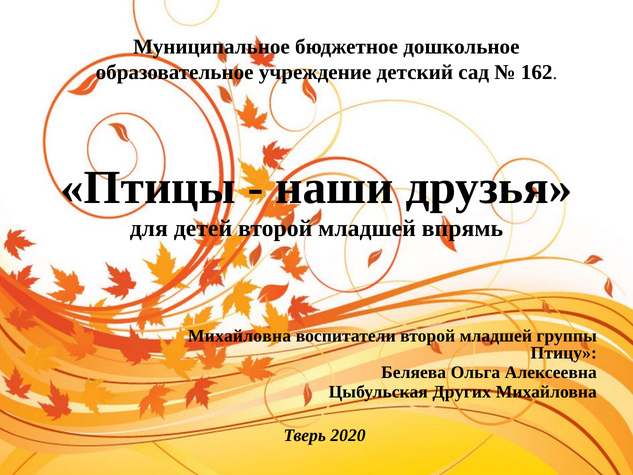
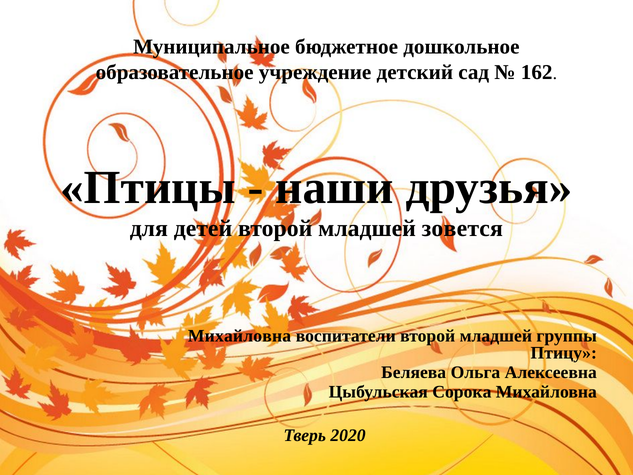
впрямь: впрямь -> зовется
Других: Других -> Сорока
